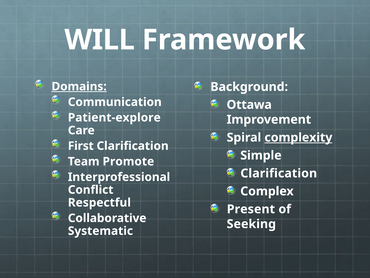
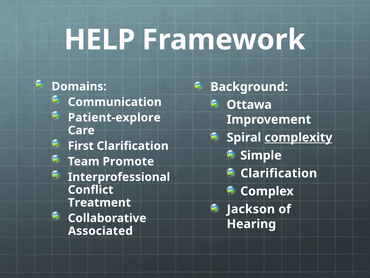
WILL: WILL -> HELP
Domains underline: present -> none
Respectful: Respectful -> Treatment
Present: Present -> Jackson
Seeking: Seeking -> Hearing
Systematic: Systematic -> Associated
